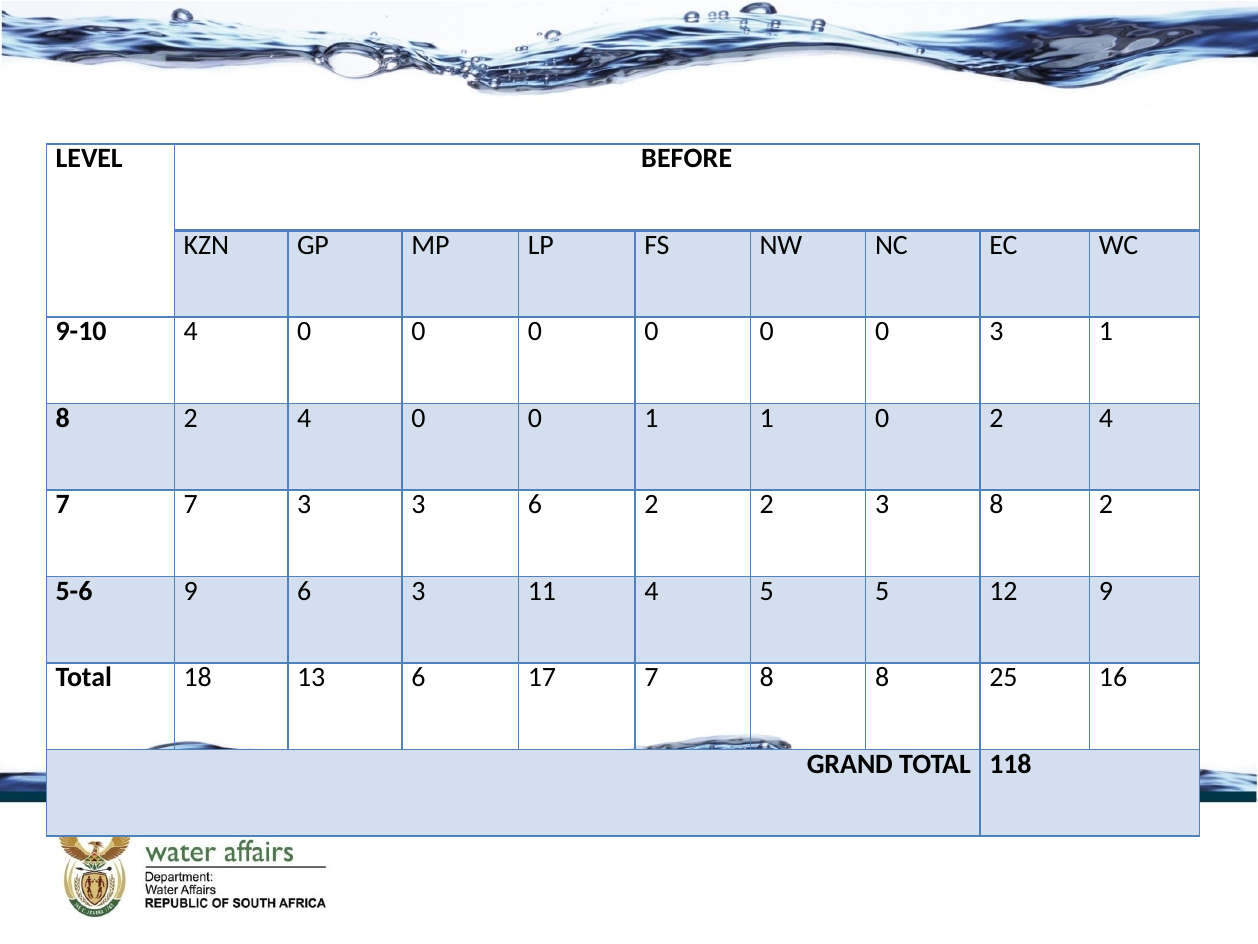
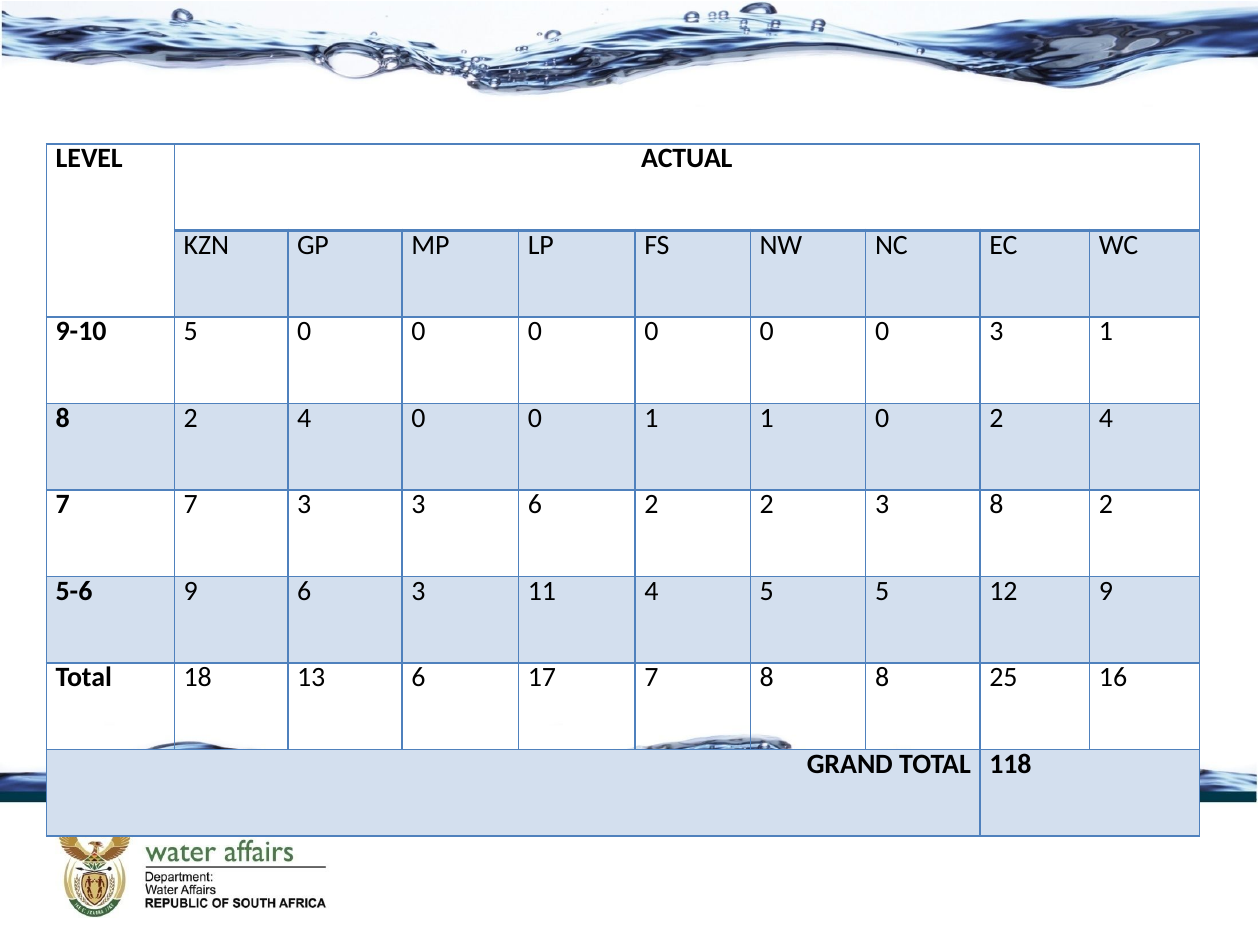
BEFORE: BEFORE -> ACTUAL
9-10 4: 4 -> 5
